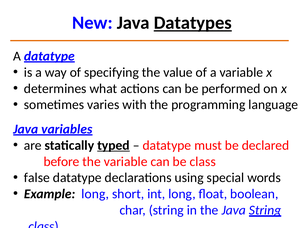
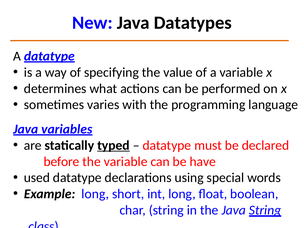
Datatypes underline: present -> none
be class: class -> have
false: false -> used
